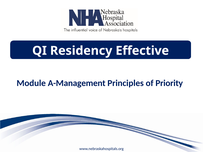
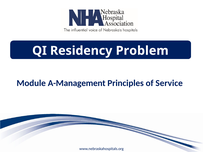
Effective: Effective -> Problem
Priority: Priority -> Service
